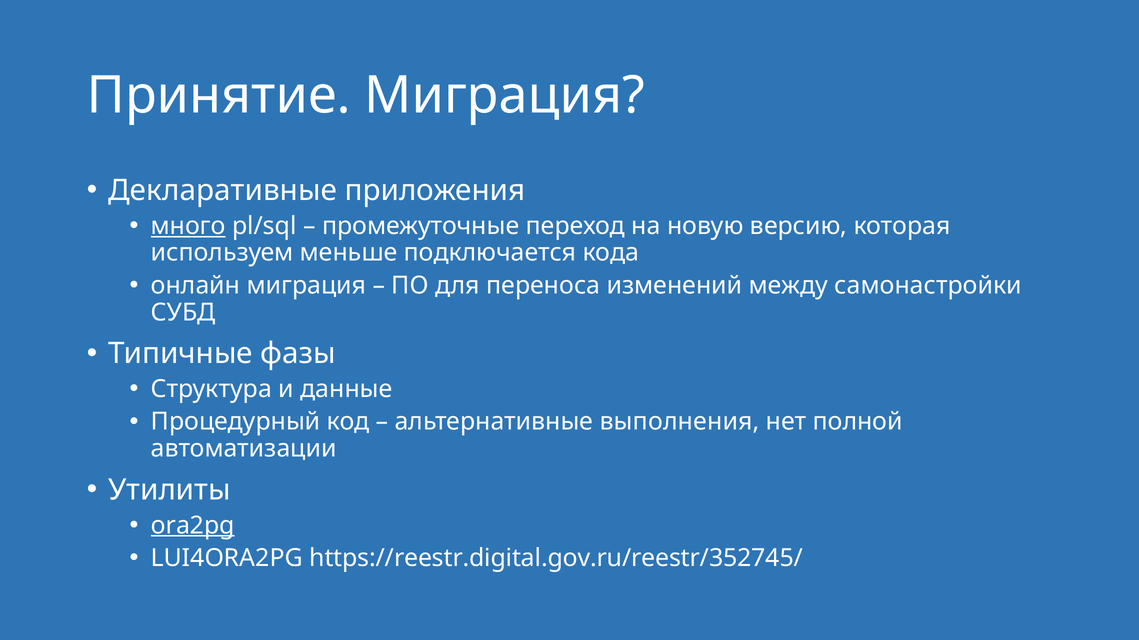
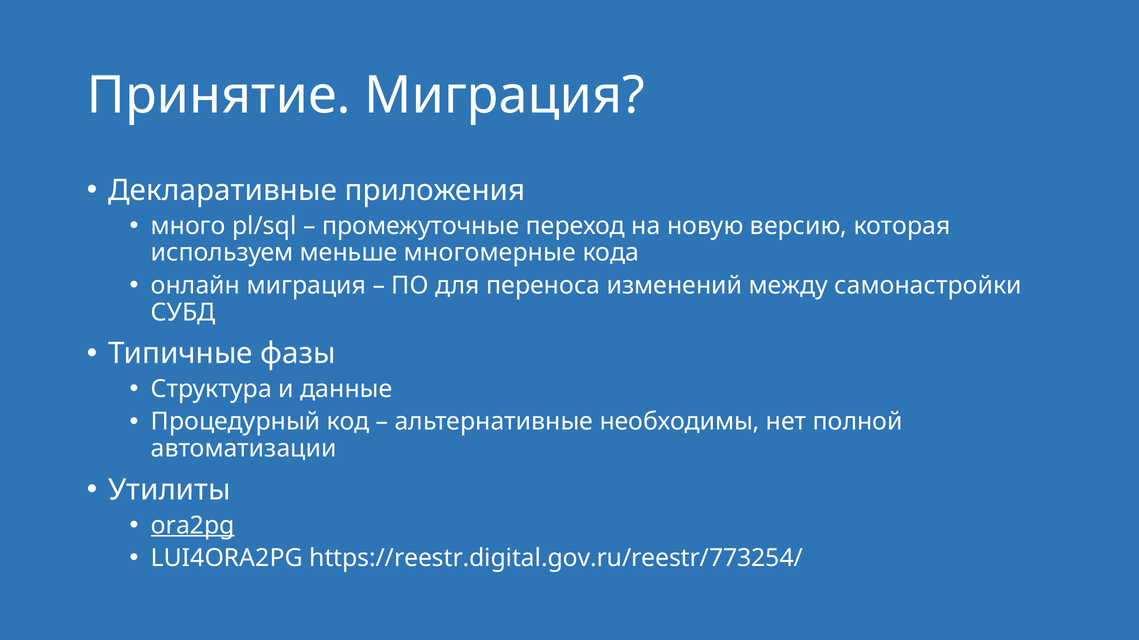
много underline: present -> none
подключается: подключается -> многомерные
выполнения: выполнения -> необходимы
https://reestr.digital.gov.ru/reestr/352745/: https://reestr.digital.gov.ru/reestr/352745/ -> https://reestr.digital.gov.ru/reestr/773254/
